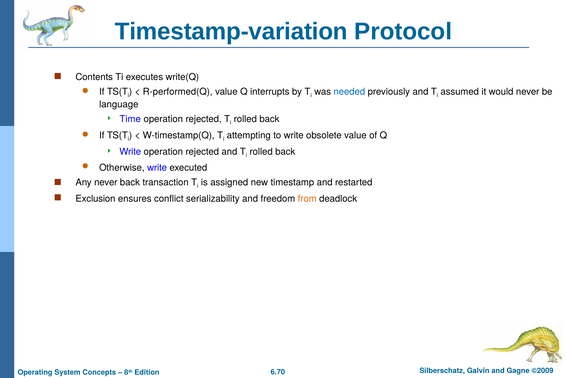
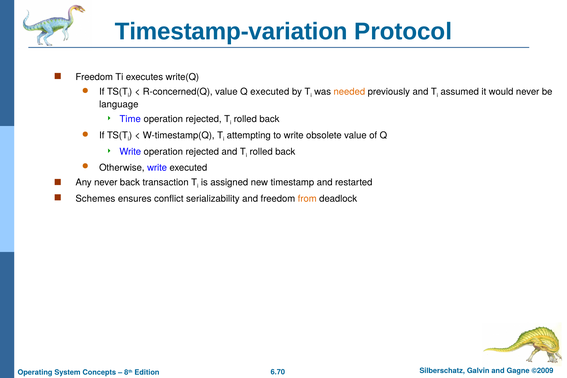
Contents at (94, 77): Contents -> Freedom
R-performed(Q: R-performed(Q -> R-concerned(Q
Q interrupts: interrupts -> executed
needed colour: blue -> orange
Exclusion: Exclusion -> Schemes
